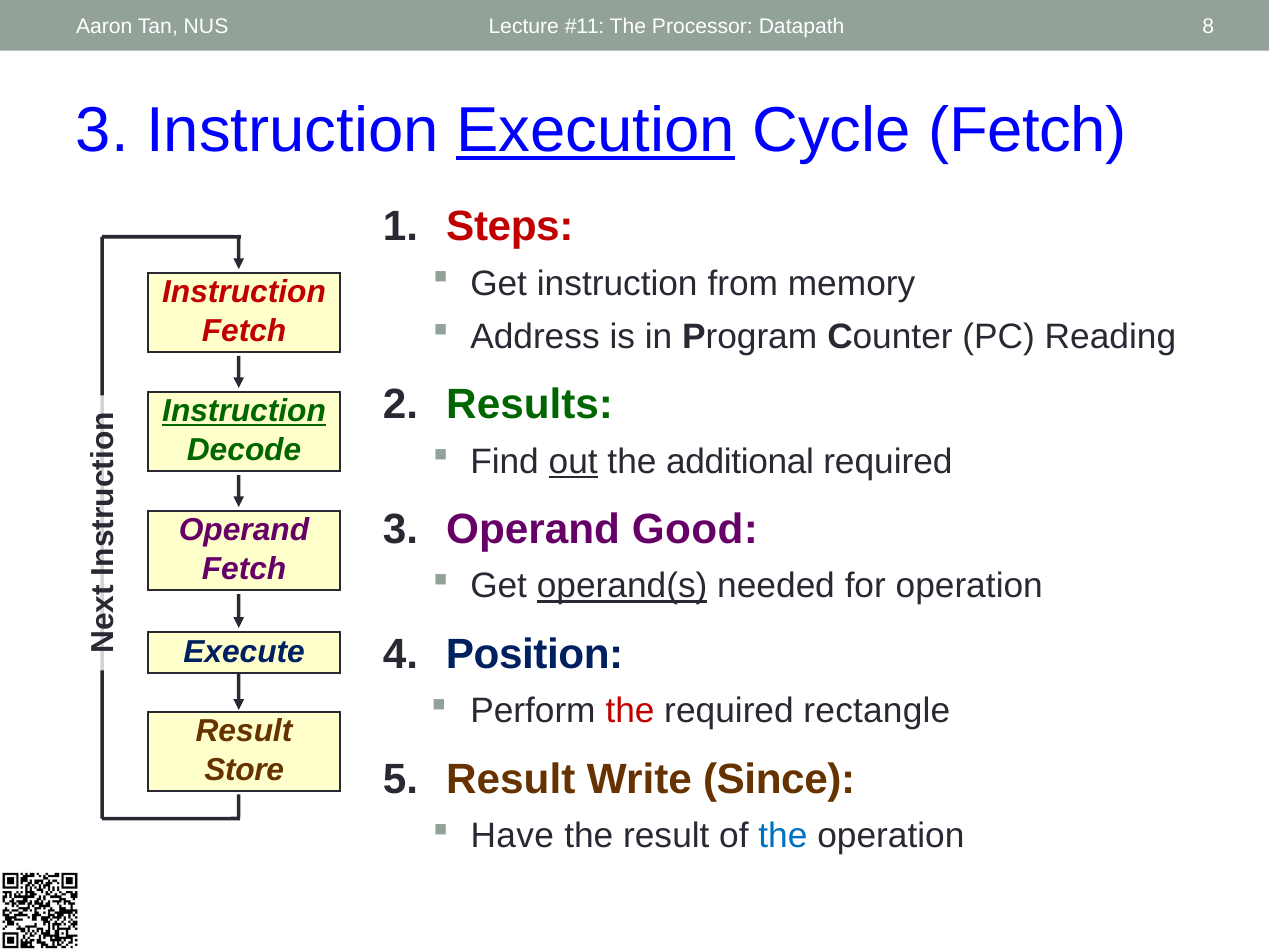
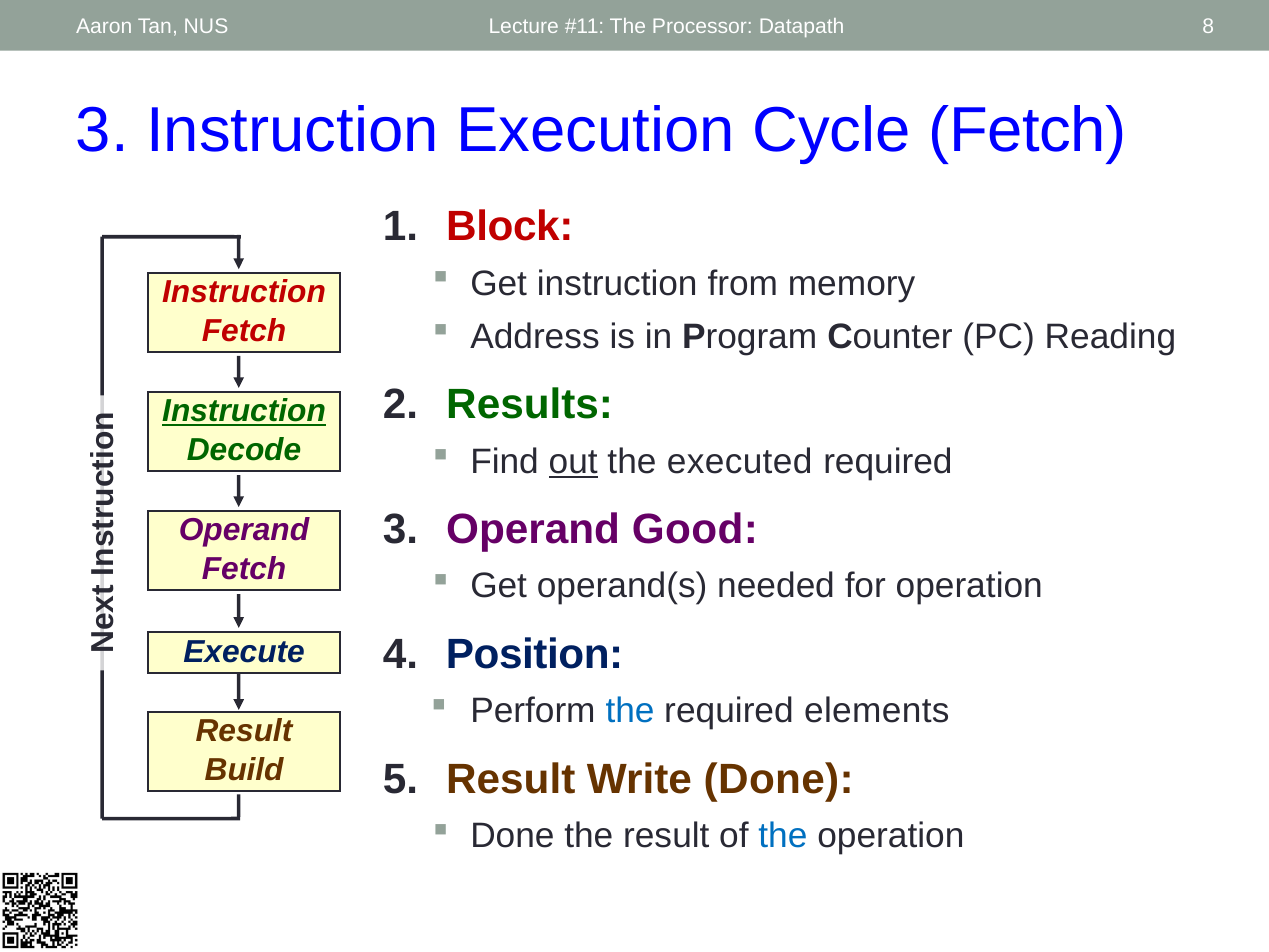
Execution underline: present -> none
Steps: Steps -> Block
additional: additional -> executed
operand(s underline: present -> none
the at (630, 711) colour: red -> blue
rectangle: rectangle -> elements
Store: Store -> Build
Write Since: Since -> Done
Have at (512, 836): Have -> Done
